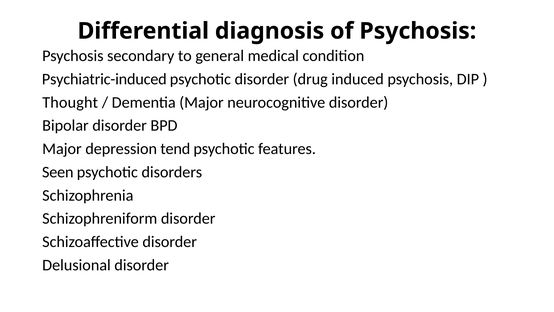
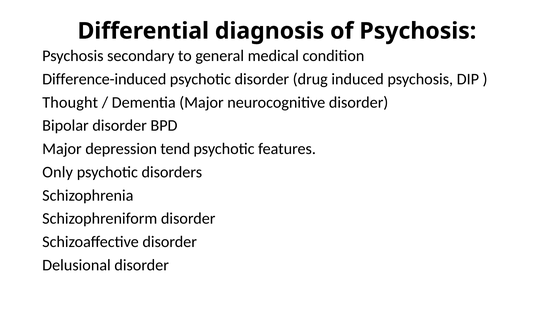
Psychiatric-induced: Psychiatric-induced -> Difference-induced
Seen: Seen -> Only
